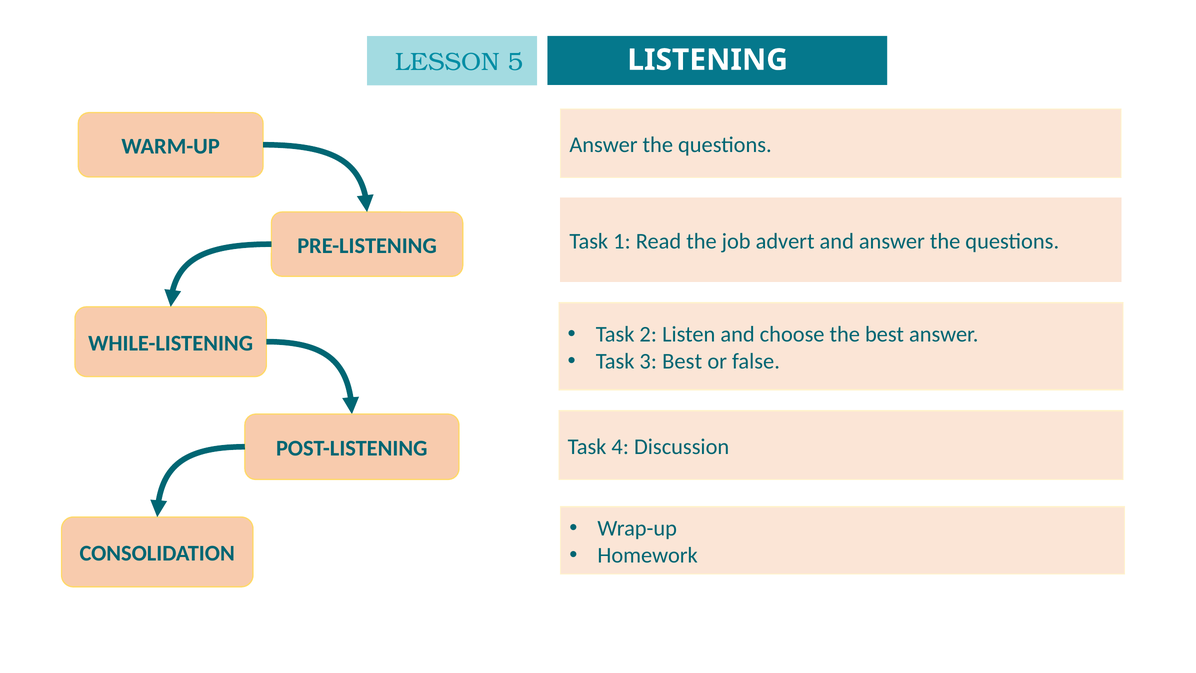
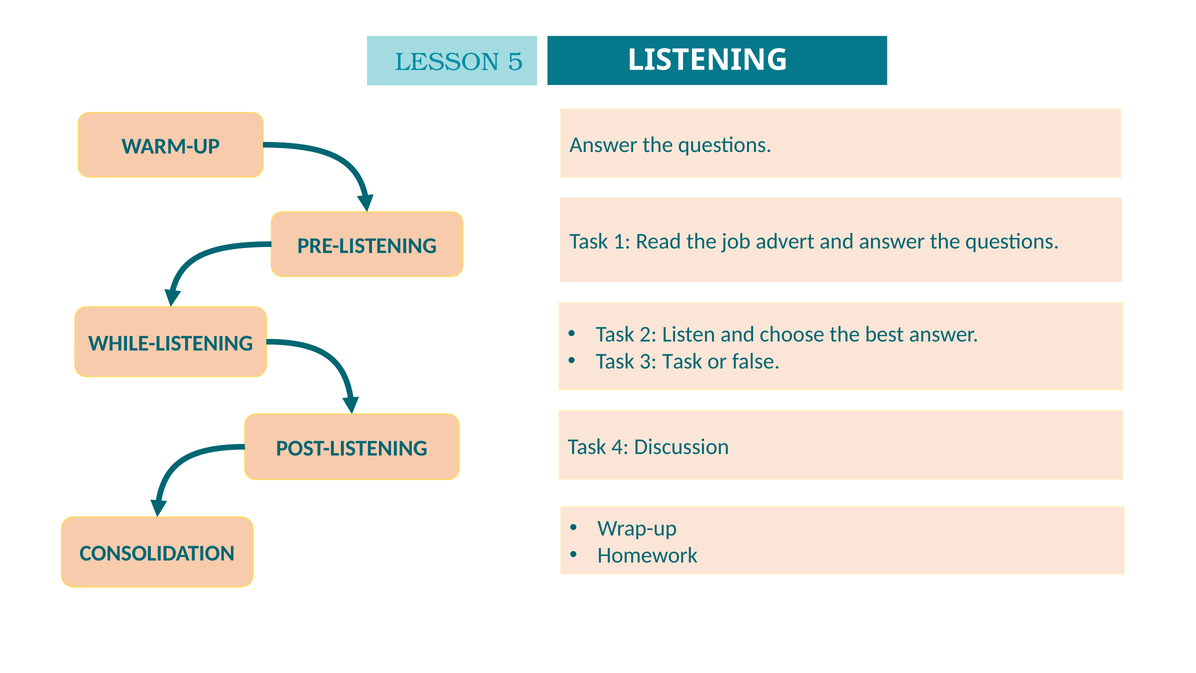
3 Best: Best -> Task
